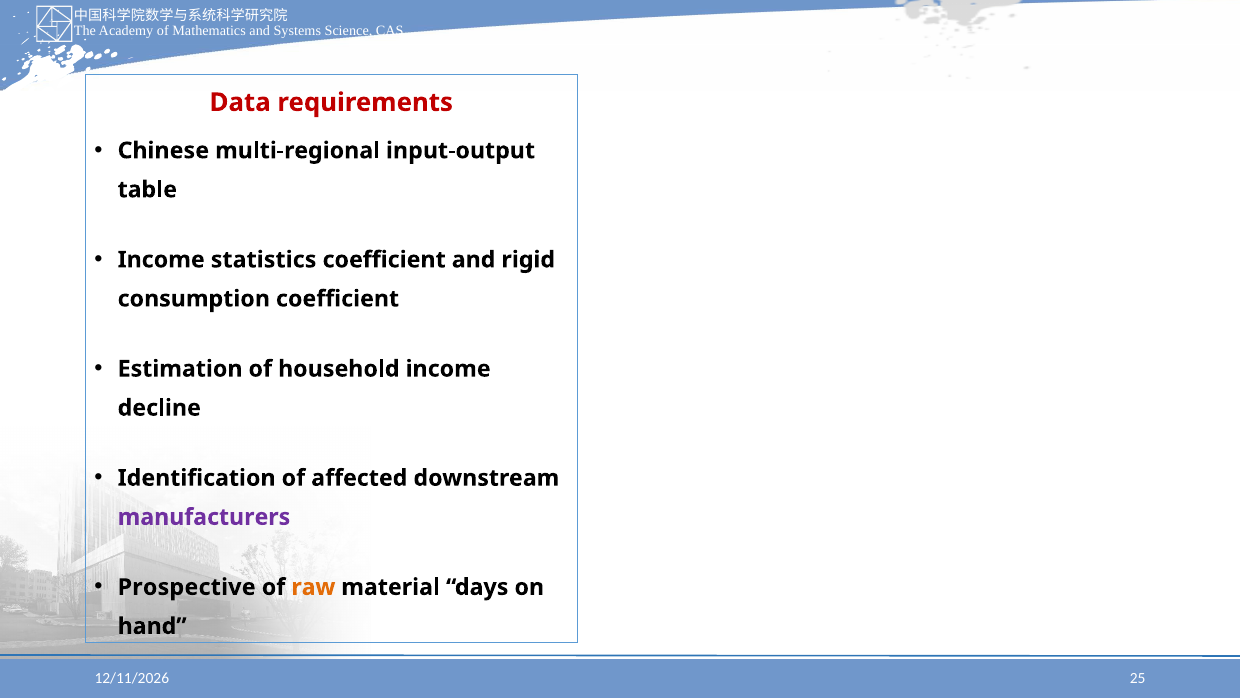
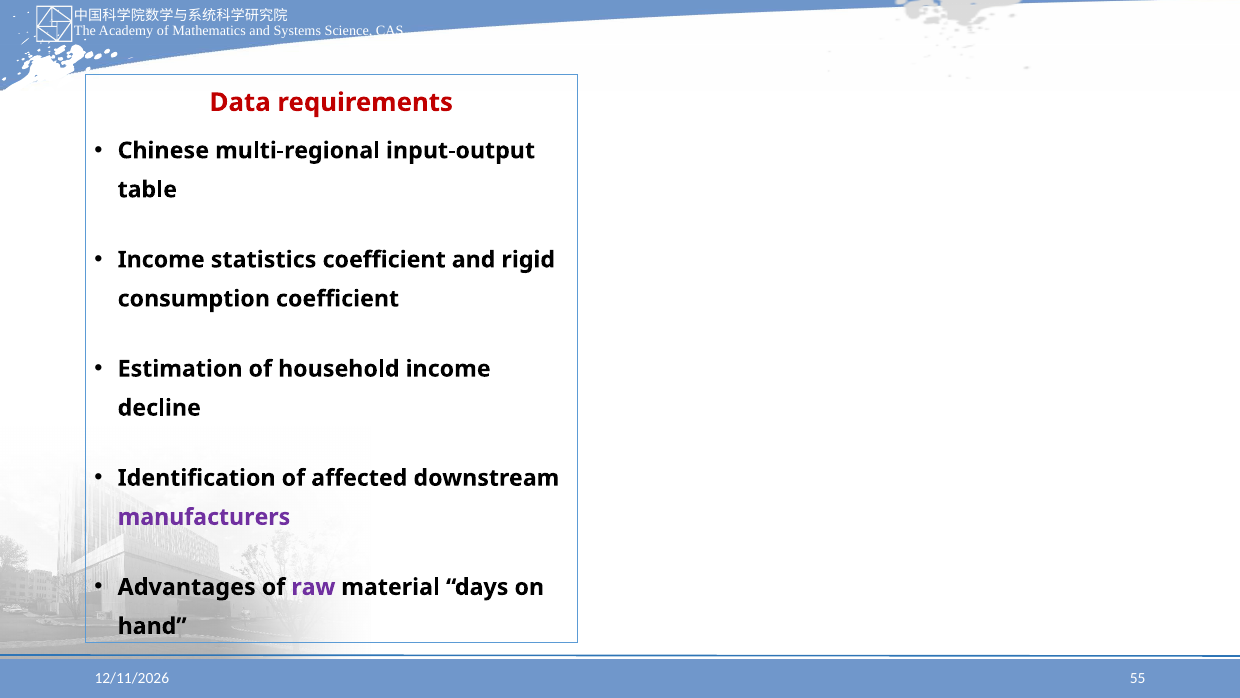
Prospective: Prospective -> Advantages
raw colour: orange -> purple
25: 25 -> 55
